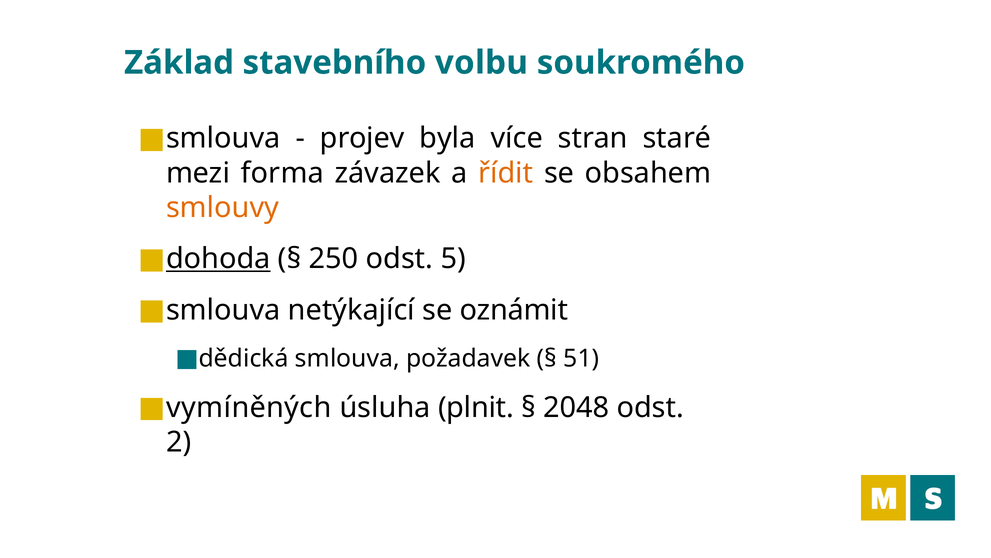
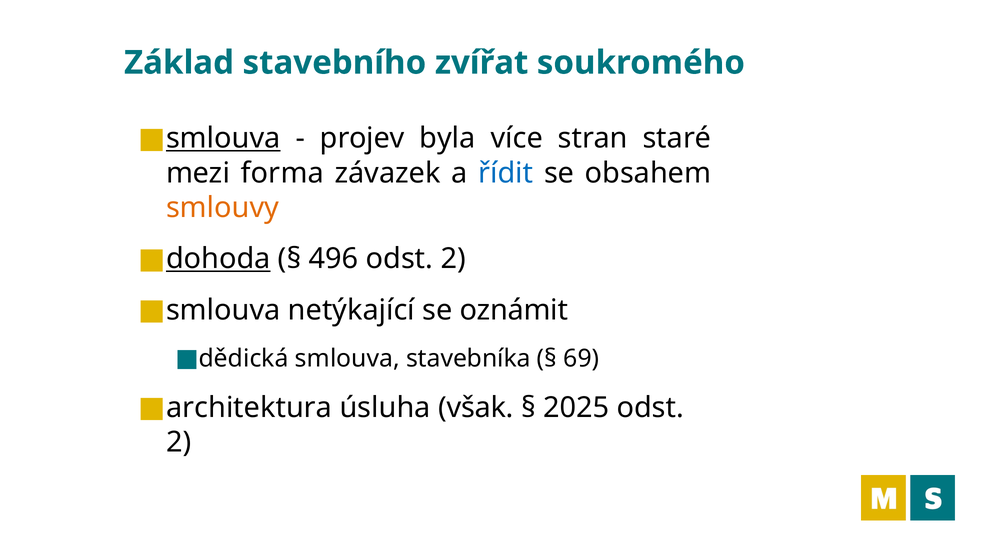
volbu: volbu -> zvířat
smlouva at (223, 138) underline: none -> present
řídit colour: orange -> blue
250: 250 -> 496
5 at (453, 259): 5 -> 2
požadavek: požadavek -> stavebníka
51: 51 -> 69
vymíněných: vymíněných -> architektura
plnit: plnit -> však
2048: 2048 -> 2025
